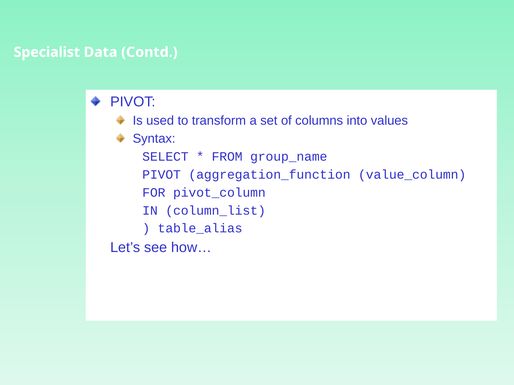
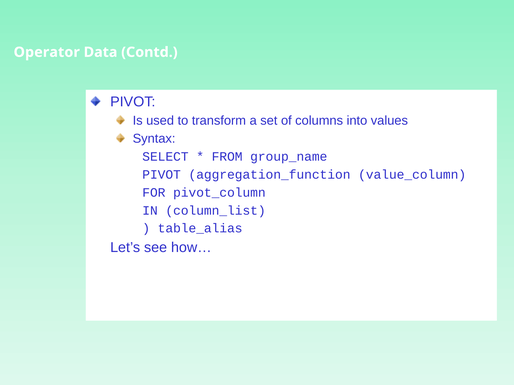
Specialist: Specialist -> Operator
